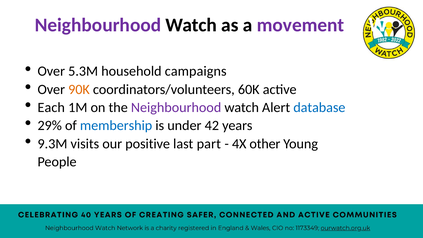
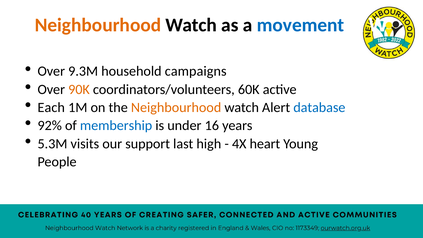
Neighbourhood at (98, 25) colour: purple -> orange
movement colour: purple -> blue
5.3M: 5.3M -> 9.3M
Neighbourhood at (176, 107) colour: purple -> orange
29%: 29% -> 92%
42: 42 -> 16
9.3M: 9.3M -> 5.3M
positive: positive -> support
part: part -> high
other: other -> heart
